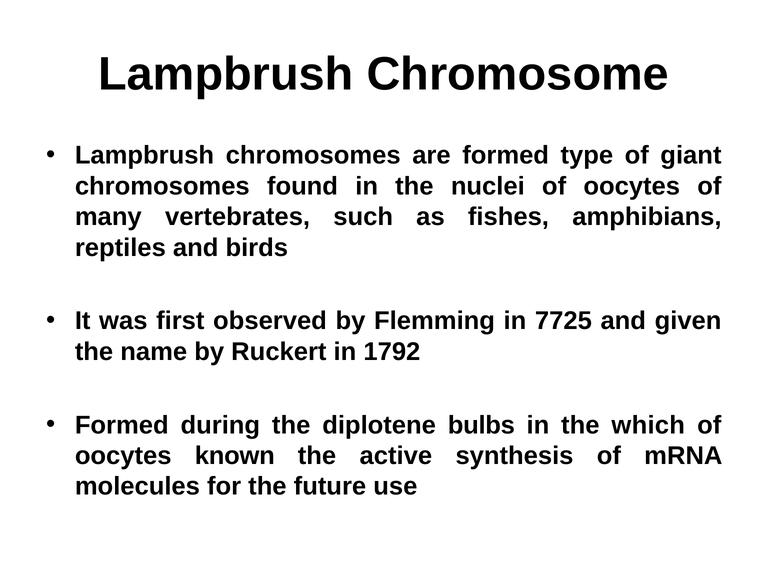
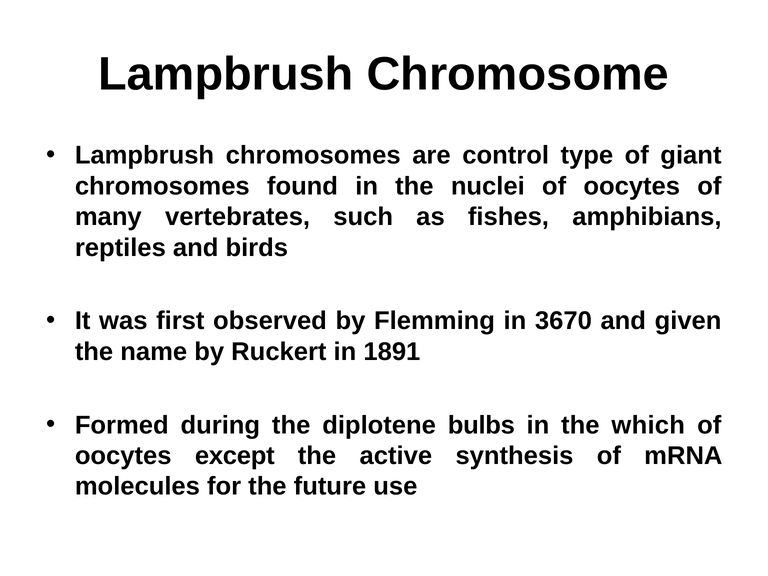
are formed: formed -> control
7725: 7725 -> 3670
1792: 1792 -> 1891
known: known -> except
